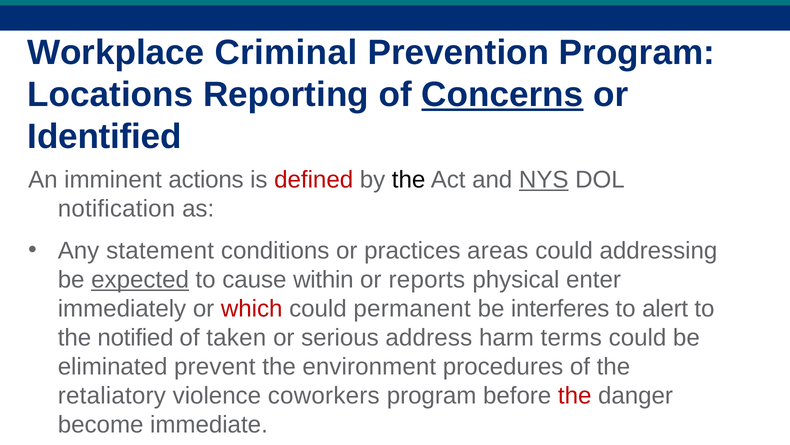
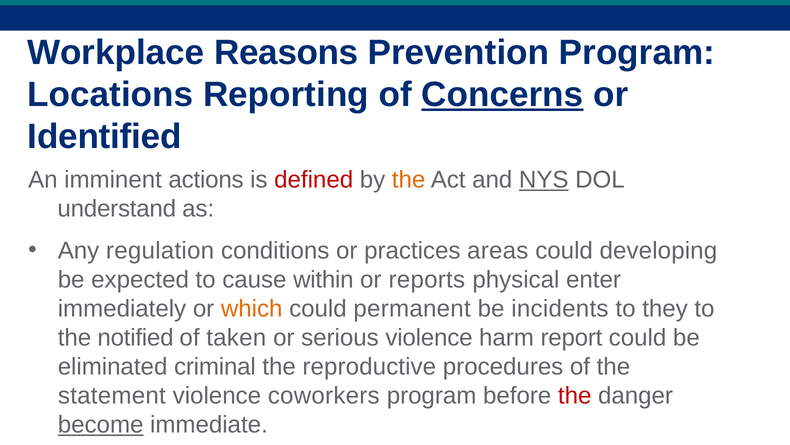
Criminal: Criminal -> Reasons
the at (409, 179) colour: black -> orange
notification: notification -> understand
statement: statement -> regulation
addressing: addressing -> developing
expected underline: present -> none
which colour: red -> orange
interferes: interferes -> incidents
alert: alert -> they
serious address: address -> violence
terms: terms -> report
prevent: prevent -> criminal
environment: environment -> reproductive
retaliatory: retaliatory -> statement
become underline: none -> present
